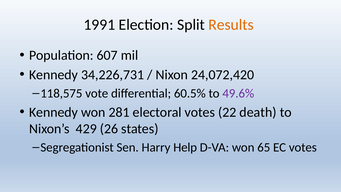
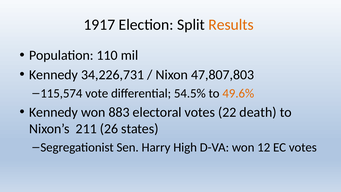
1991: 1991 -> 1917
607: 607 -> 110
24,072,420: 24,072,420 -> 47,807,803
118,575: 118,575 -> 115,574
60.5%: 60.5% -> 54.5%
49.6% colour: purple -> orange
281: 281 -> 883
429: 429 -> 211
Help: Help -> High
65: 65 -> 12
